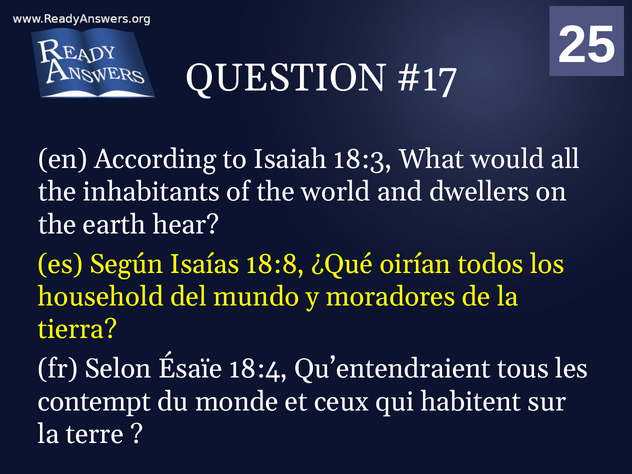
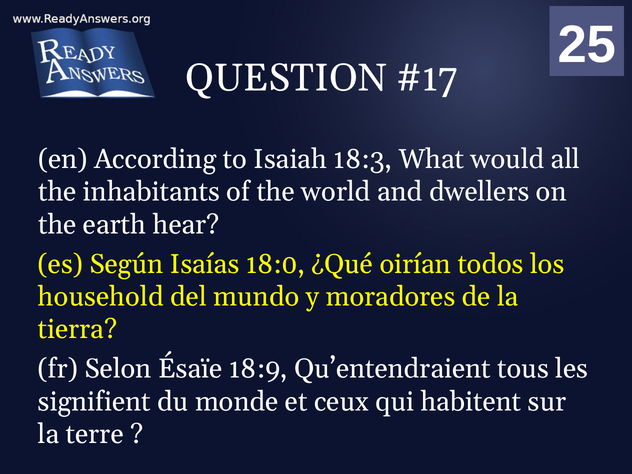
18:8: 18:8 -> 18:0
18:4: 18:4 -> 18:9
contempt: contempt -> signifient
